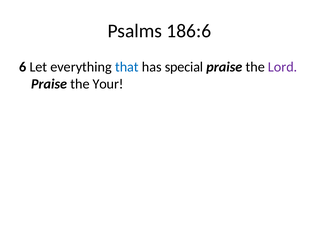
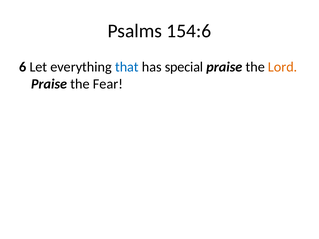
186:6: 186:6 -> 154:6
Lord colour: purple -> orange
Your: Your -> Fear
